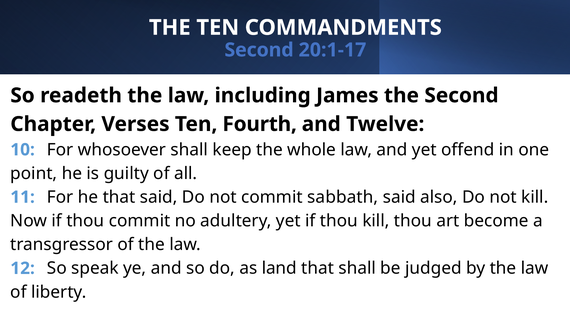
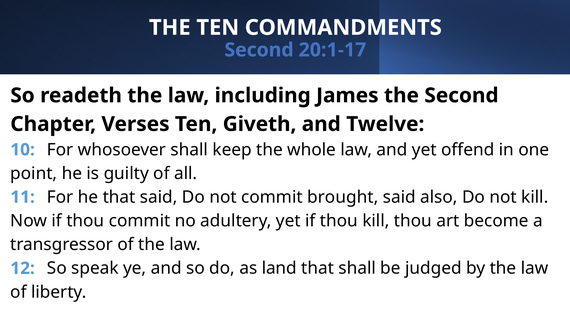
Fourth: Fourth -> Giveth
sabbath: sabbath -> brought
